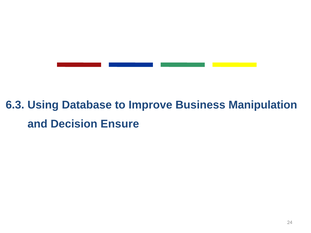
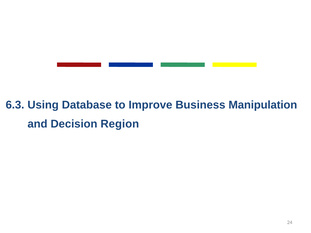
Ensure: Ensure -> Region
